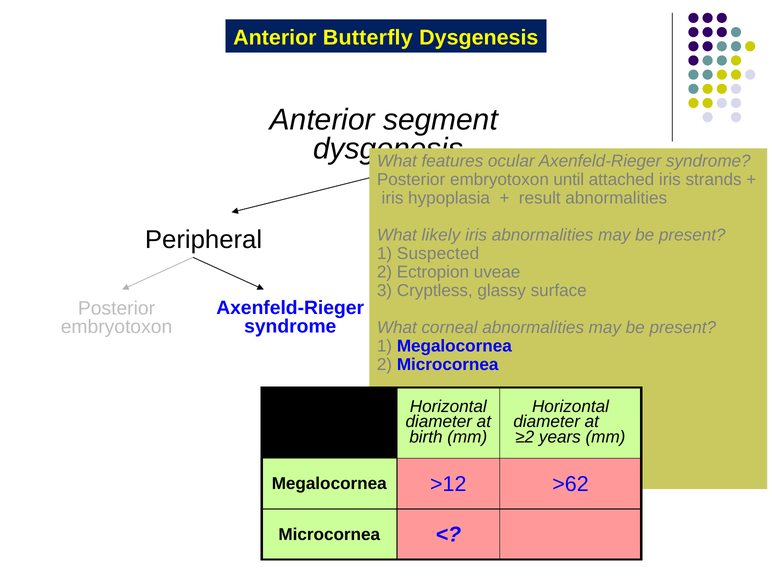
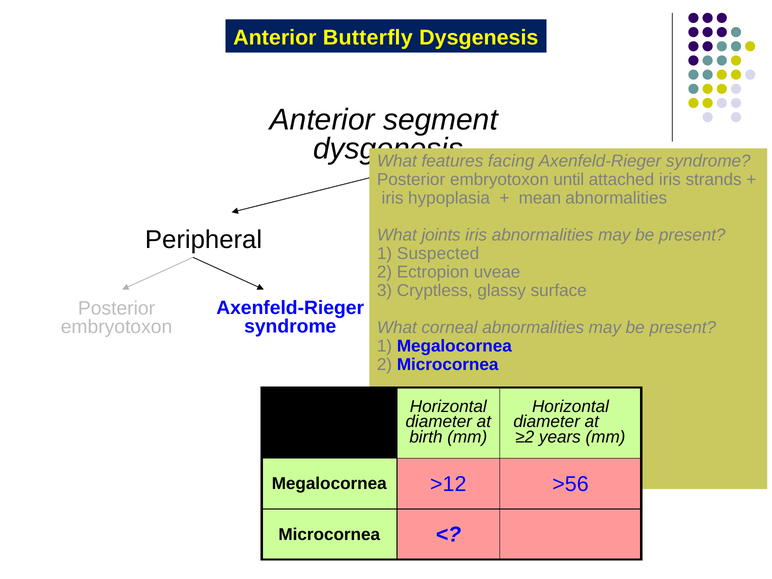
ocular: ocular -> facing
result: result -> mean
likely: likely -> joints
>62: >62 -> >56
